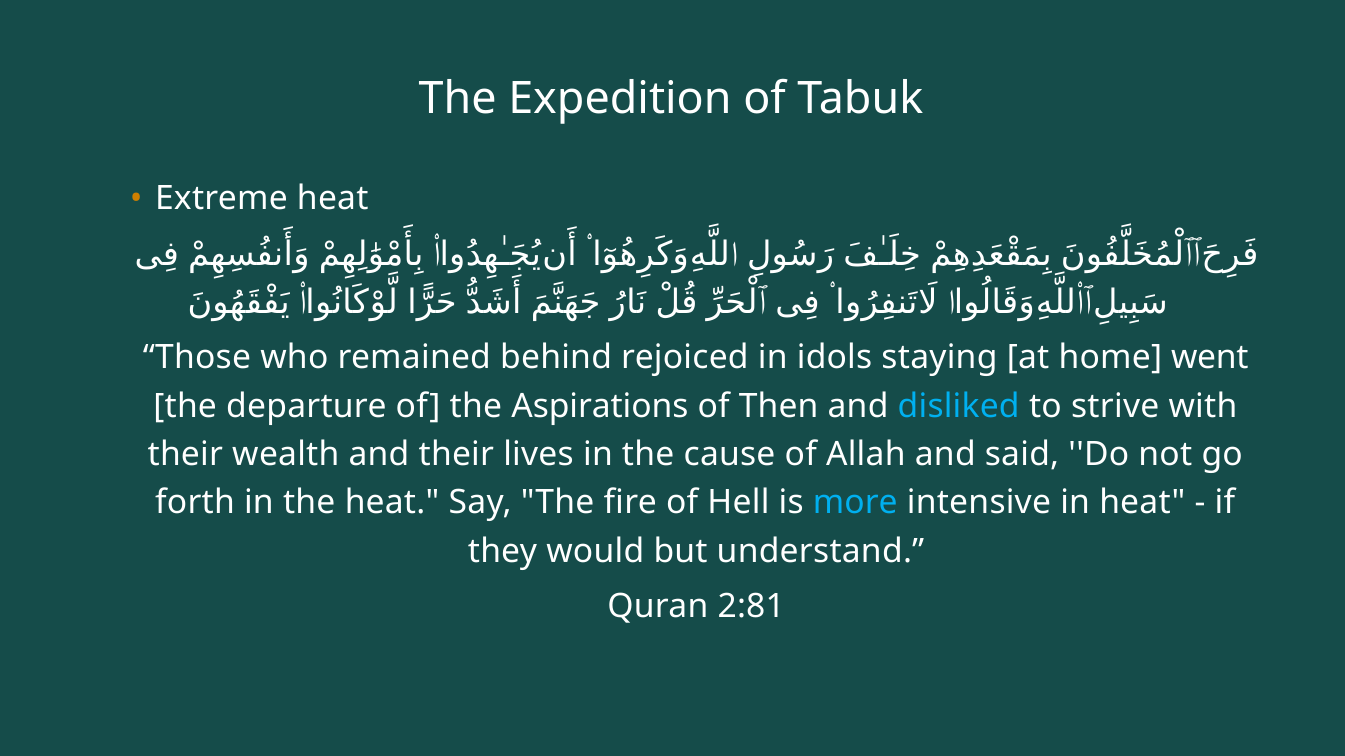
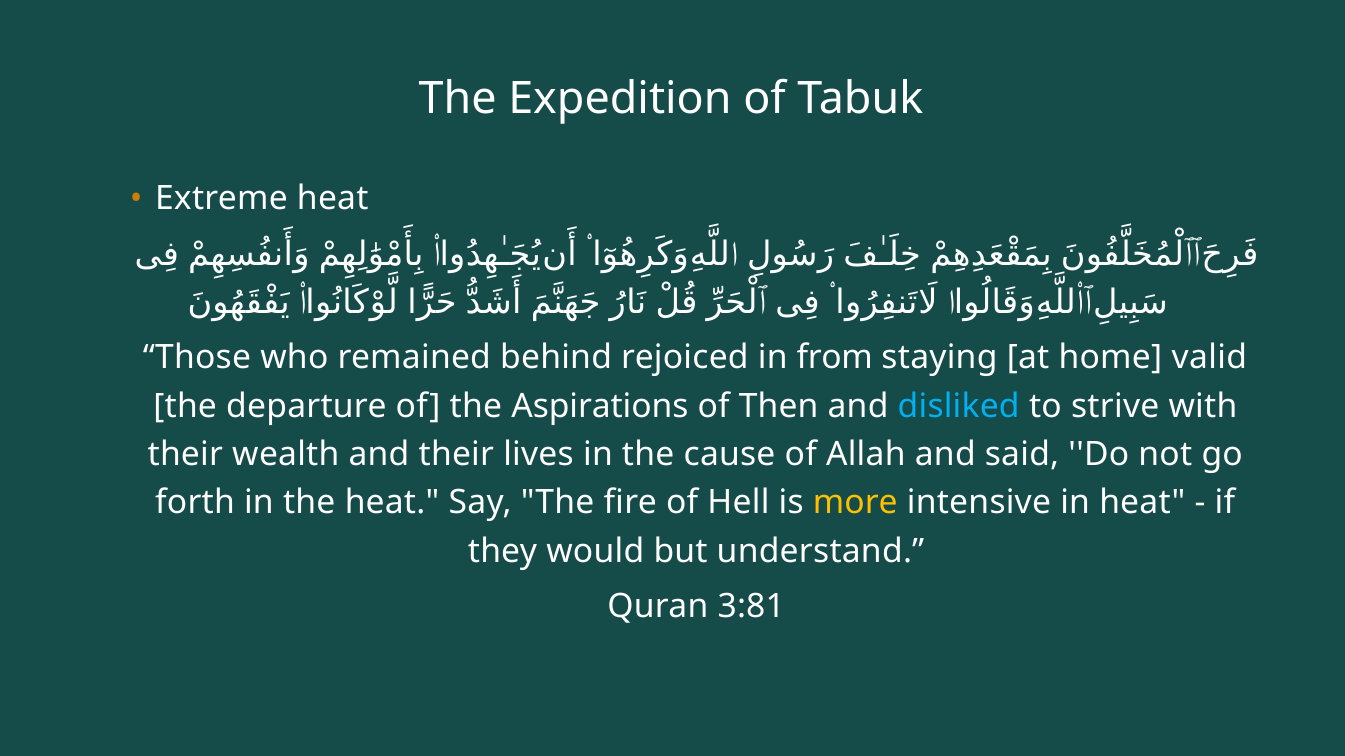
idols: idols -> from
went: went -> valid
more colour: light blue -> yellow
2:81: 2:81 -> 3:81
